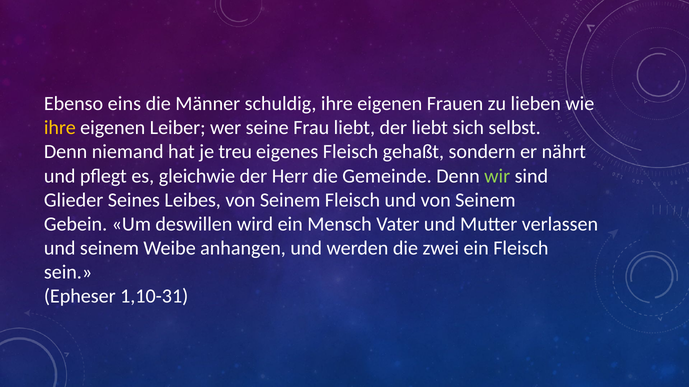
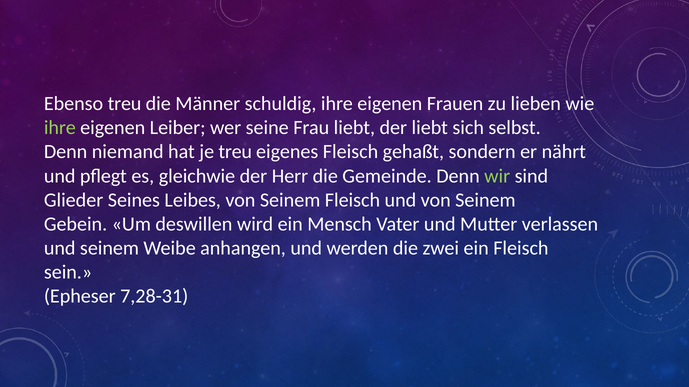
Ebenso eins: eins -> treu
ihre at (60, 128) colour: yellow -> light green
1,10-31: 1,10-31 -> 7,28-31
